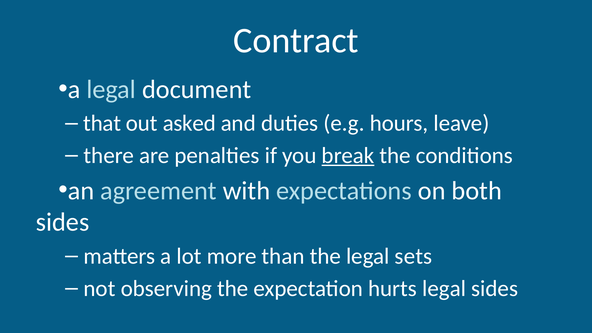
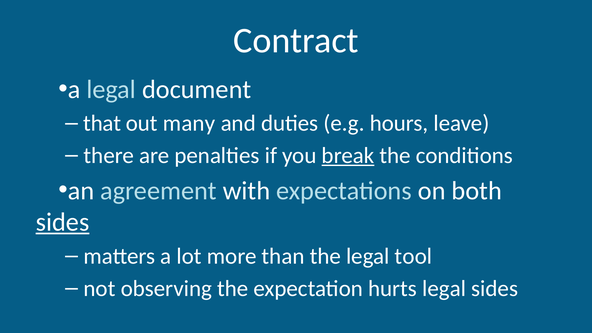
asked: asked -> many
sides at (63, 222) underline: none -> present
sets: sets -> tool
